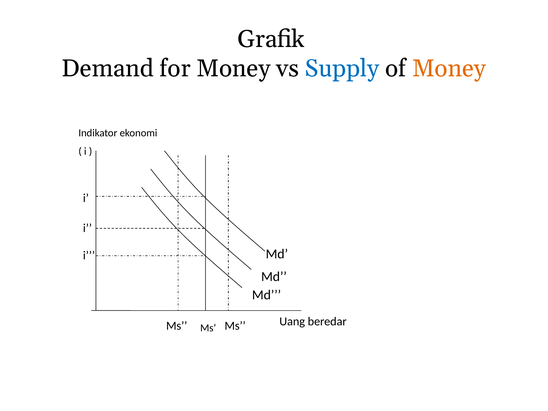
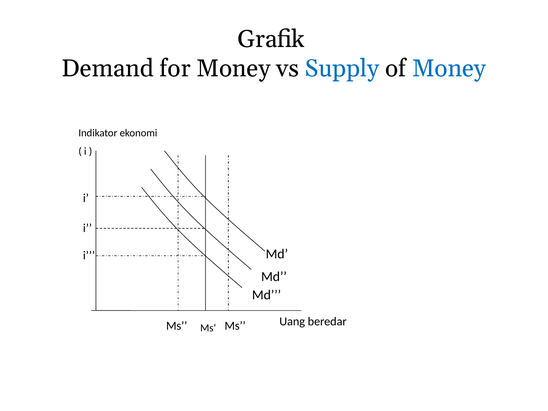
Money at (449, 68) colour: orange -> blue
